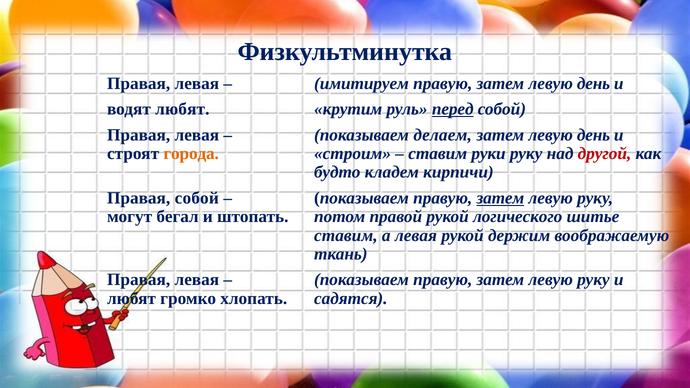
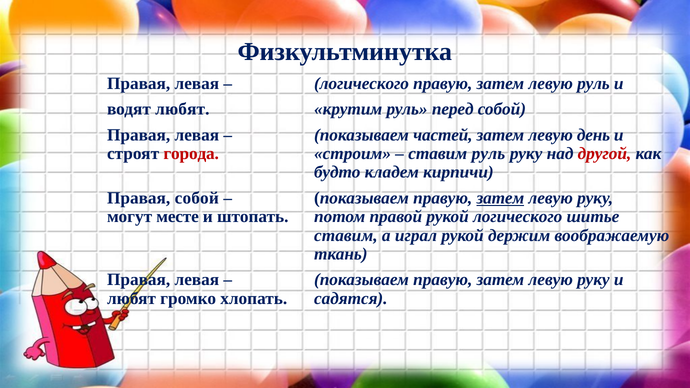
имитируем at (362, 83): имитируем -> логического
правую затем левую день: день -> руль
перед underline: present -> none
делаем: делаем -> частей
города colour: orange -> red
ставим руки: руки -> руль
бегал: бегал -> месте
а левая: левая -> играл
